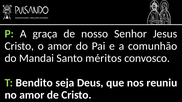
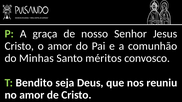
Mandai: Mandai -> Minhas
